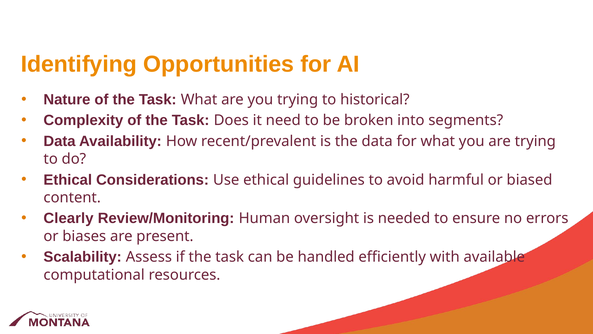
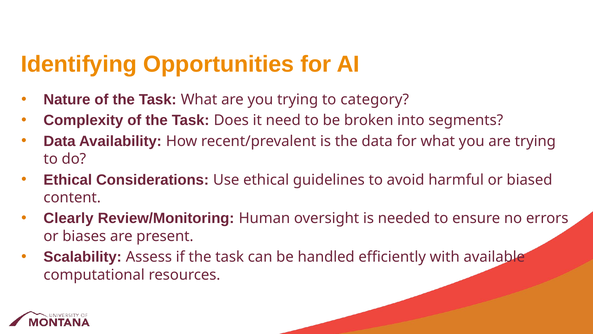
historical: historical -> category
